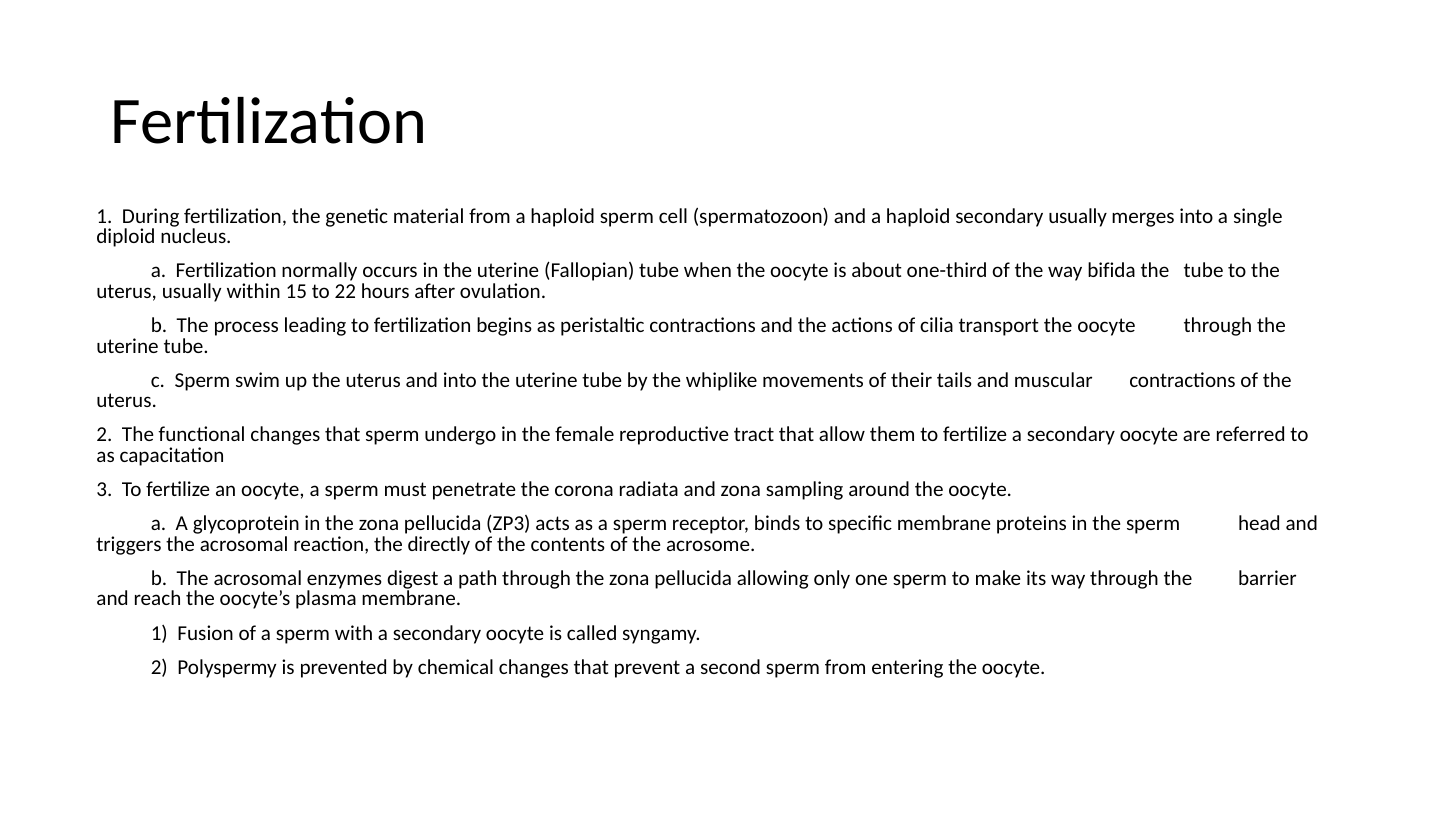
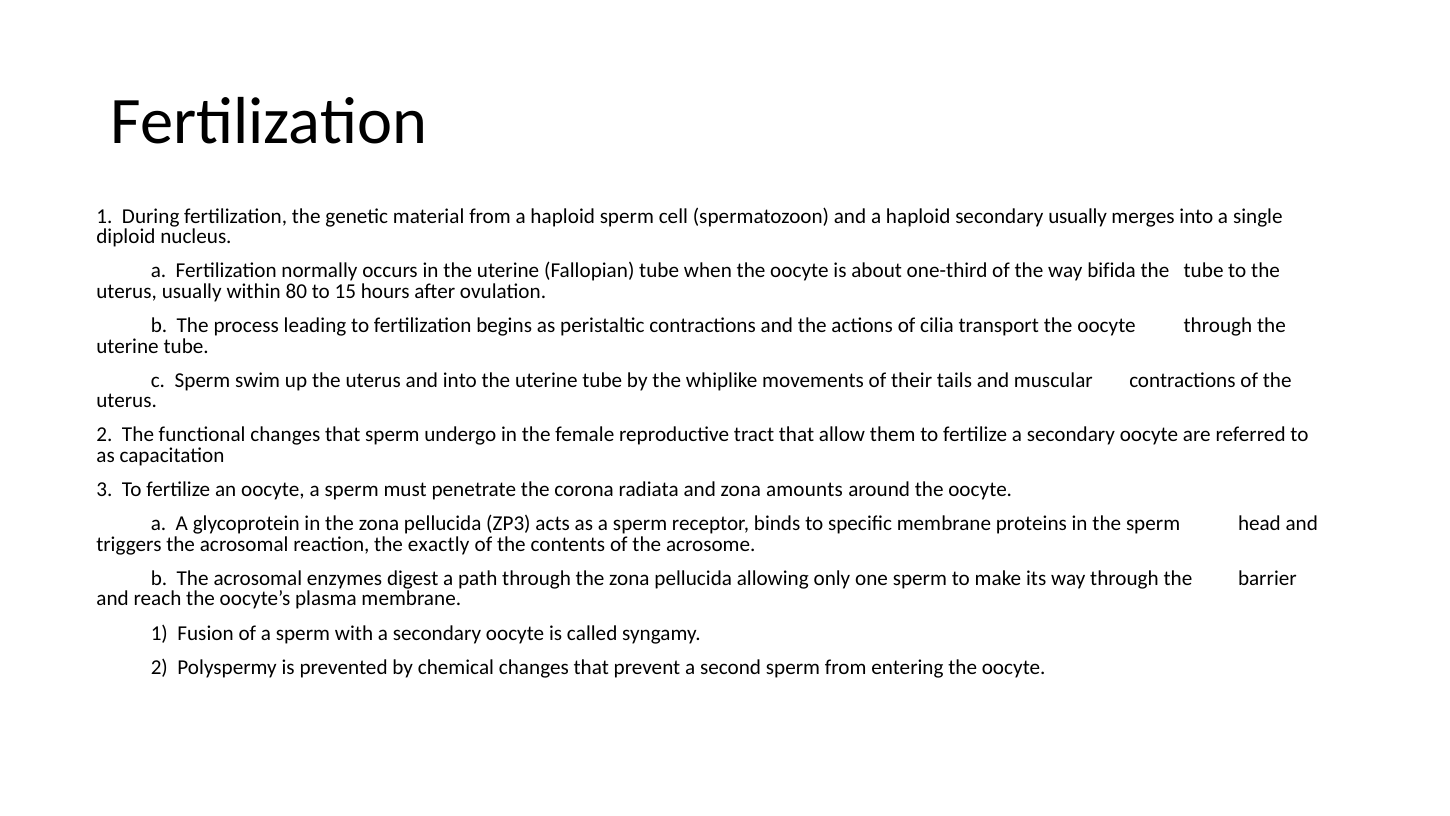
15: 15 -> 80
22: 22 -> 15
sampling: sampling -> amounts
directly: directly -> exactly
